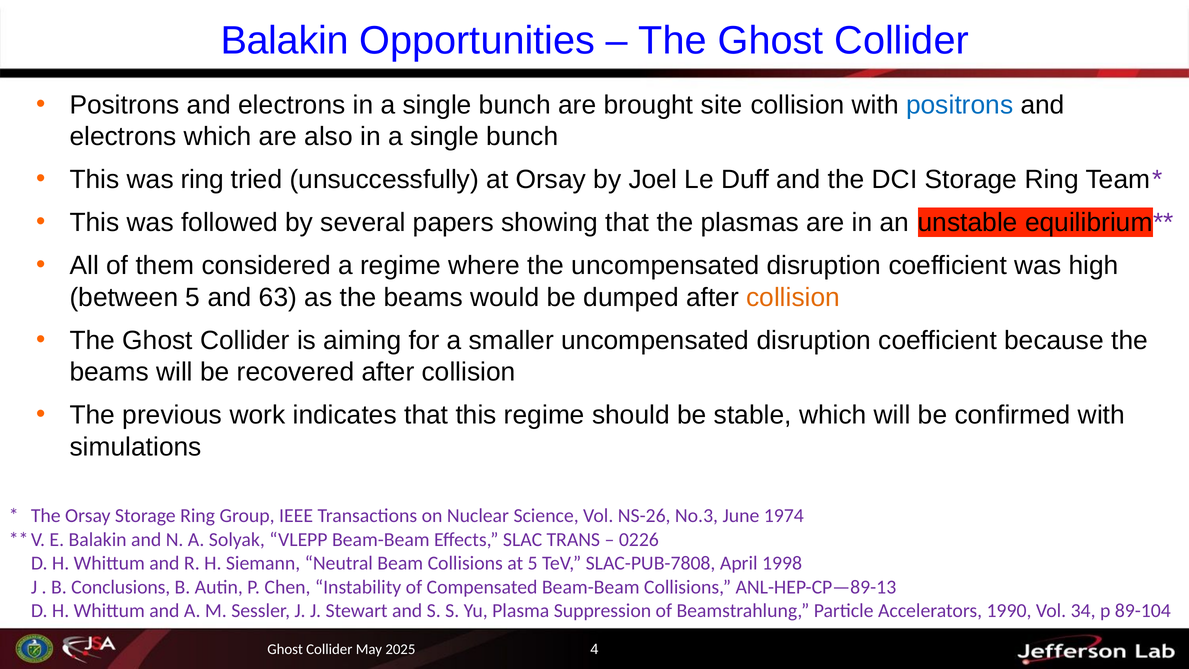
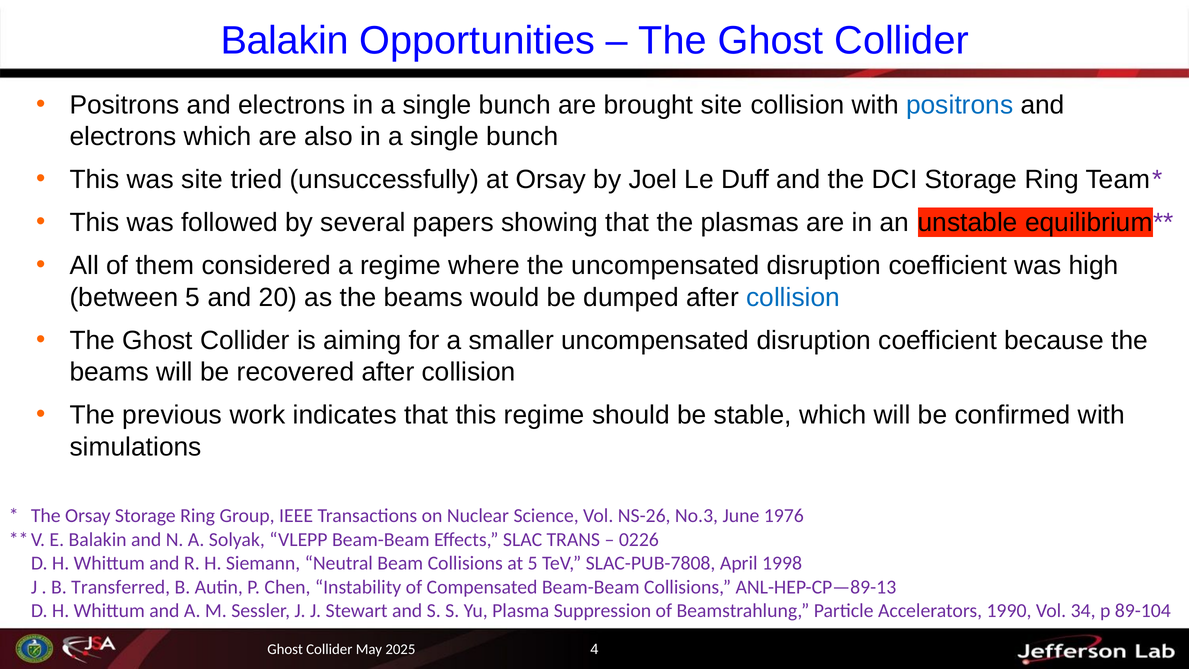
was ring: ring -> site
63: 63 -> 20
collision at (793, 297) colour: orange -> blue
1974: 1974 -> 1976
Conclusions: Conclusions -> Transferred
